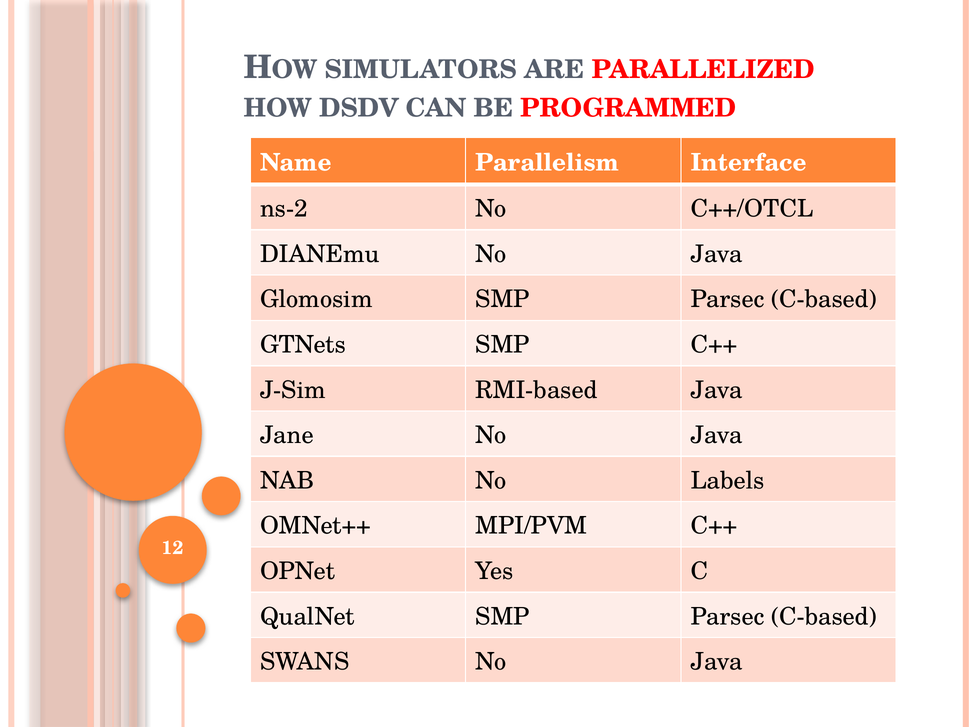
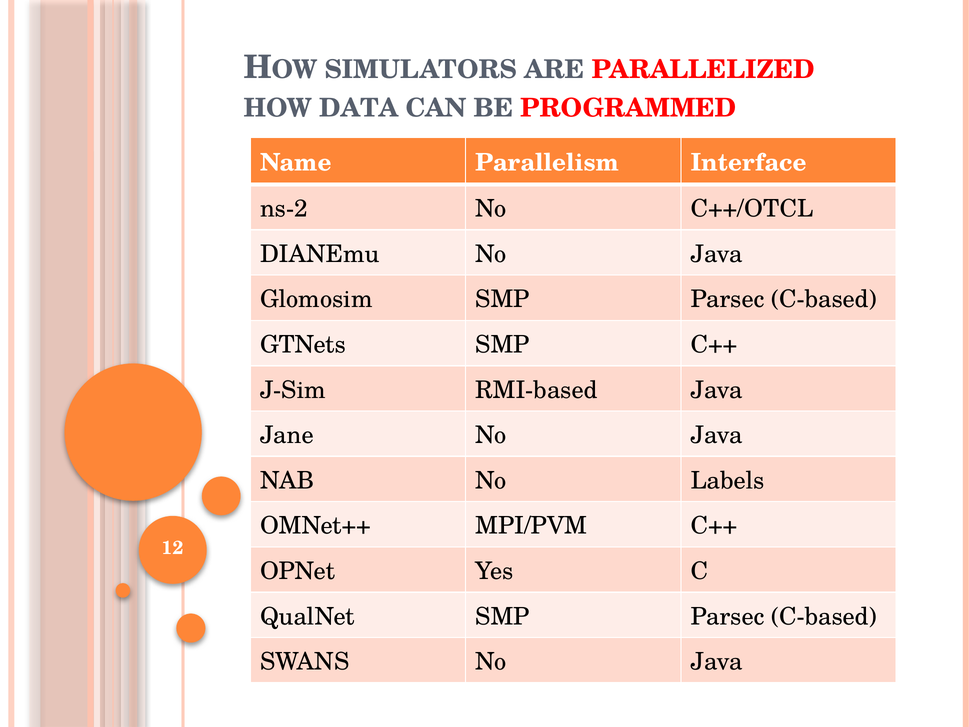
DSDV: DSDV -> DATA
